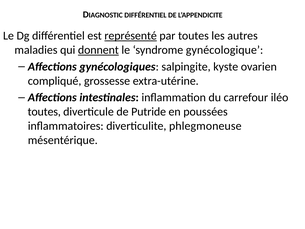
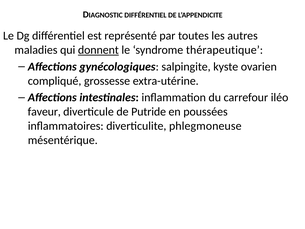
représenté underline: present -> none
gynécologique: gynécologique -> thérapeutique
toutes at (44, 112): toutes -> faveur
